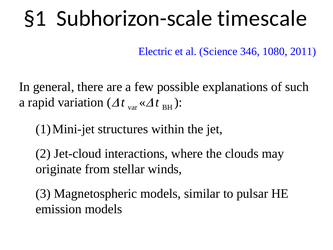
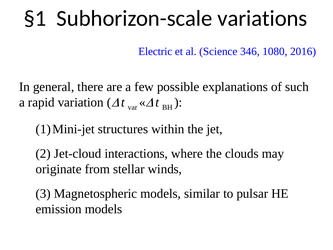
timescale: timescale -> variations
2011: 2011 -> 2016
